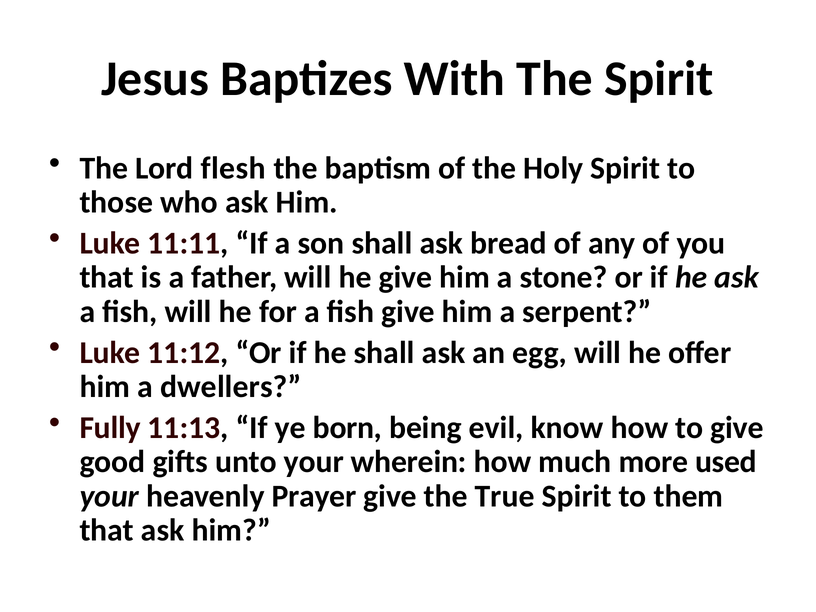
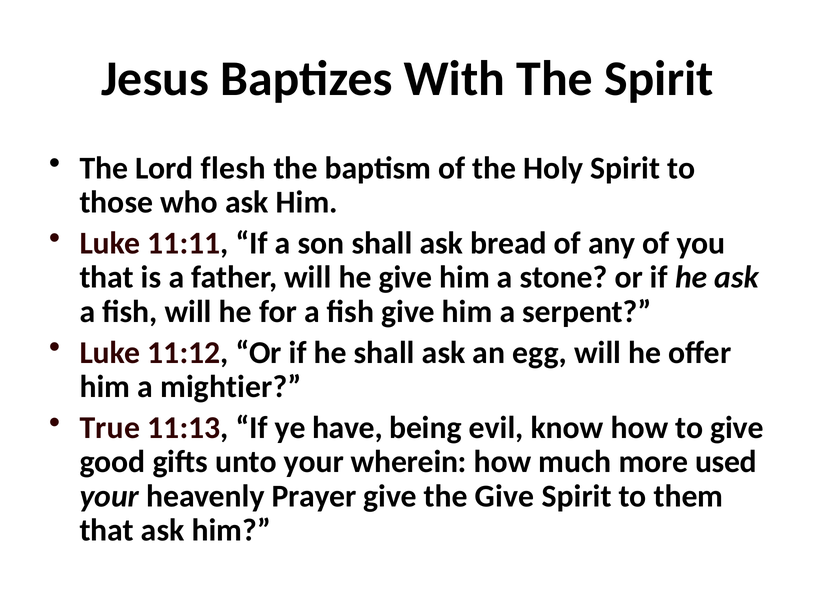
dwellers: dwellers -> mightier
Fully: Fully -> True
born: born -> have
the True: True -> Give
